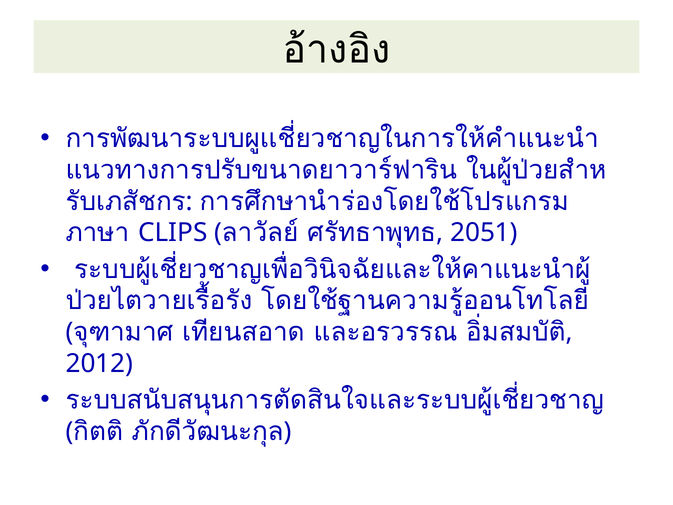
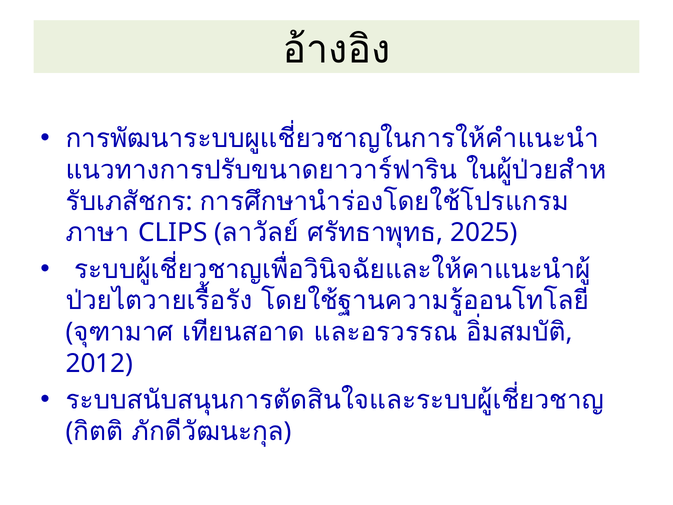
2051: 2051 -> 2025
